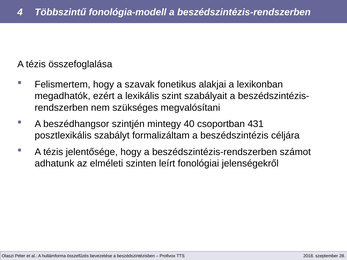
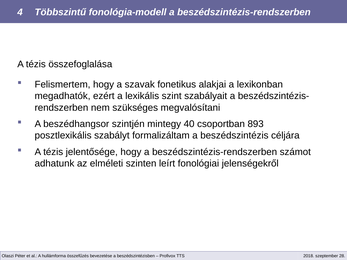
431: 431 -> 893
